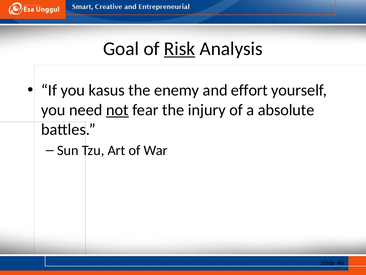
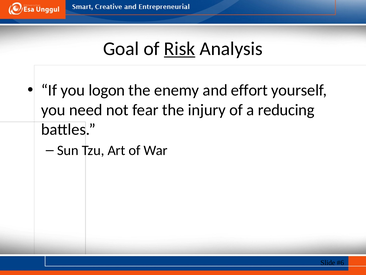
kasus: kasus -> logon
not underline: present -> none
absolute: absolute -> reducing
